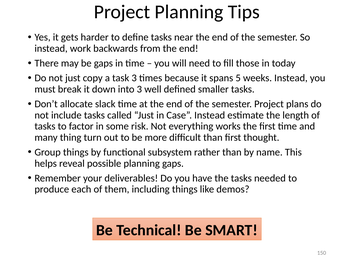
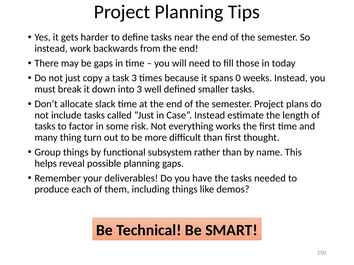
5: 5 -> 0
